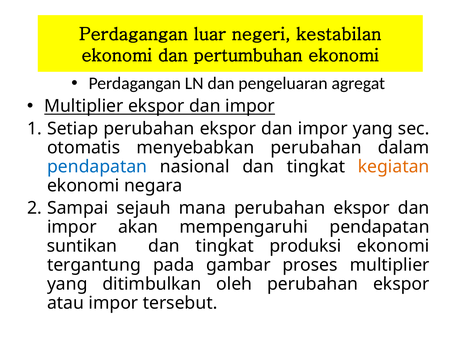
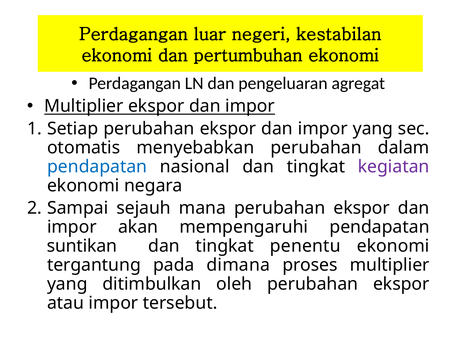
kegiatan colour: orange -> purple
produksi: produksi -> penentu
gambar: gambar -> dimana
